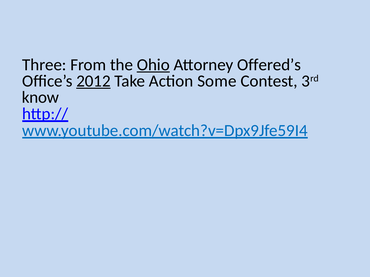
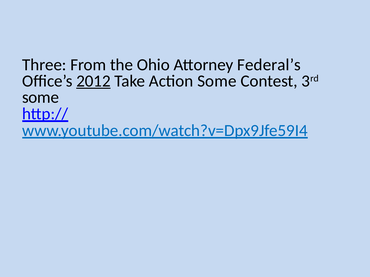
Ohio underline: present -> none
Offered’s: Offered’s -> Federal’s
know at (41, 98): know -> some
